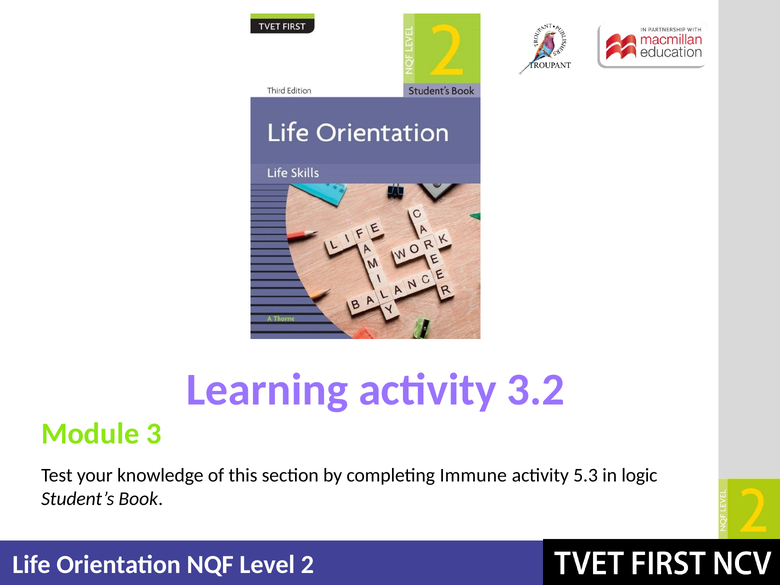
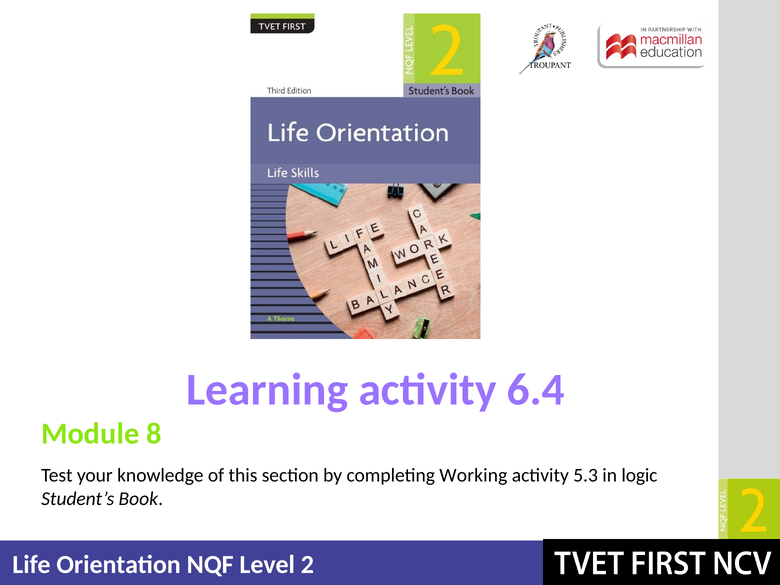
3.2: 3.2 -> 6.4
3: 3 -> 8
Immune: Immune -> Working
